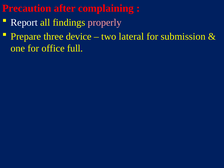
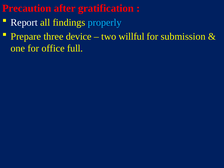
complaining: complaining -> gratification
properly colour: pink -> light blue
lateral: lateral -> willful
